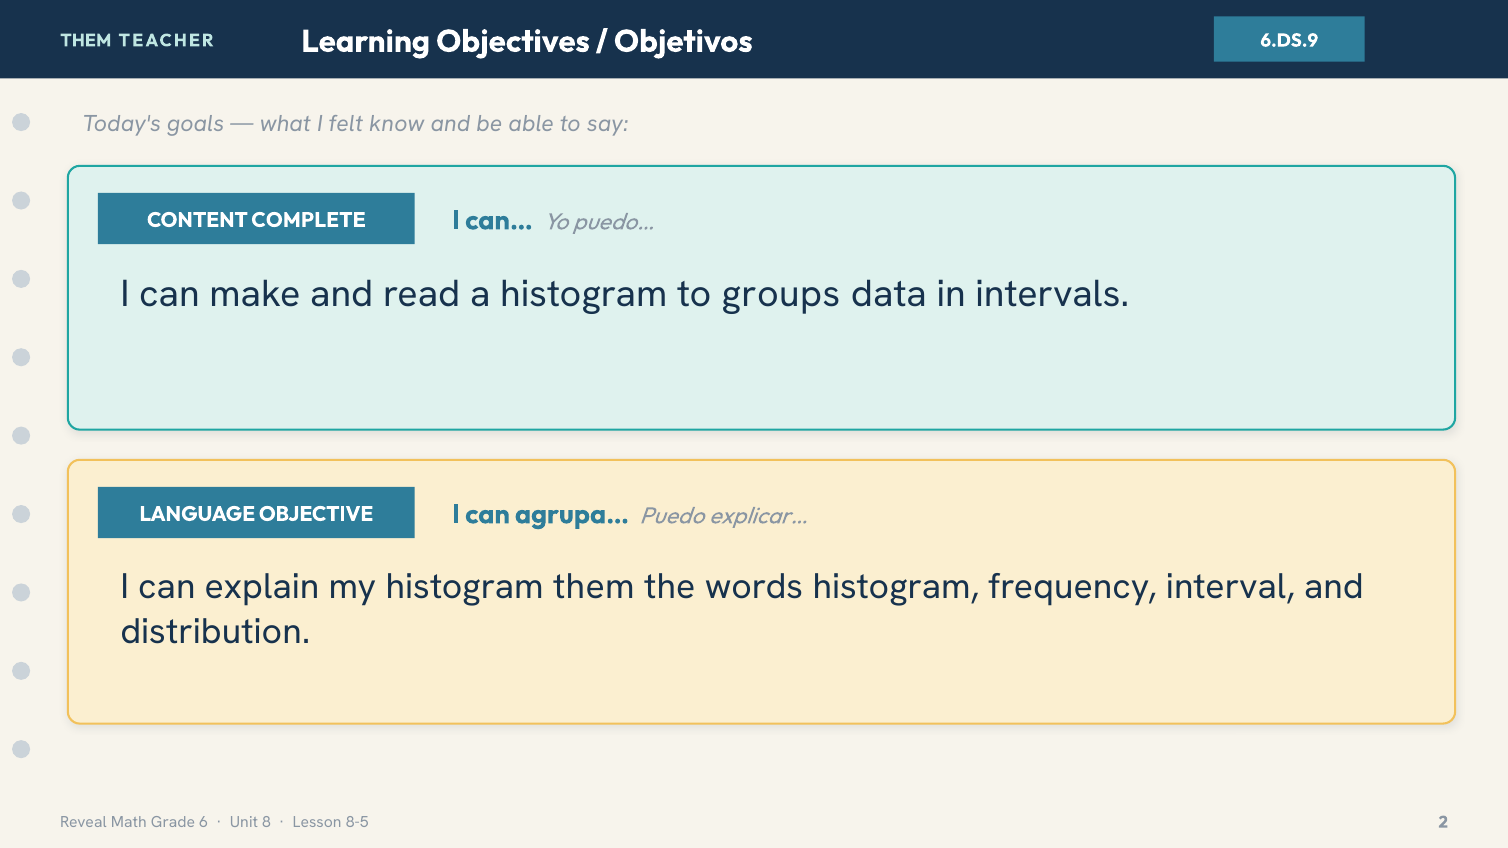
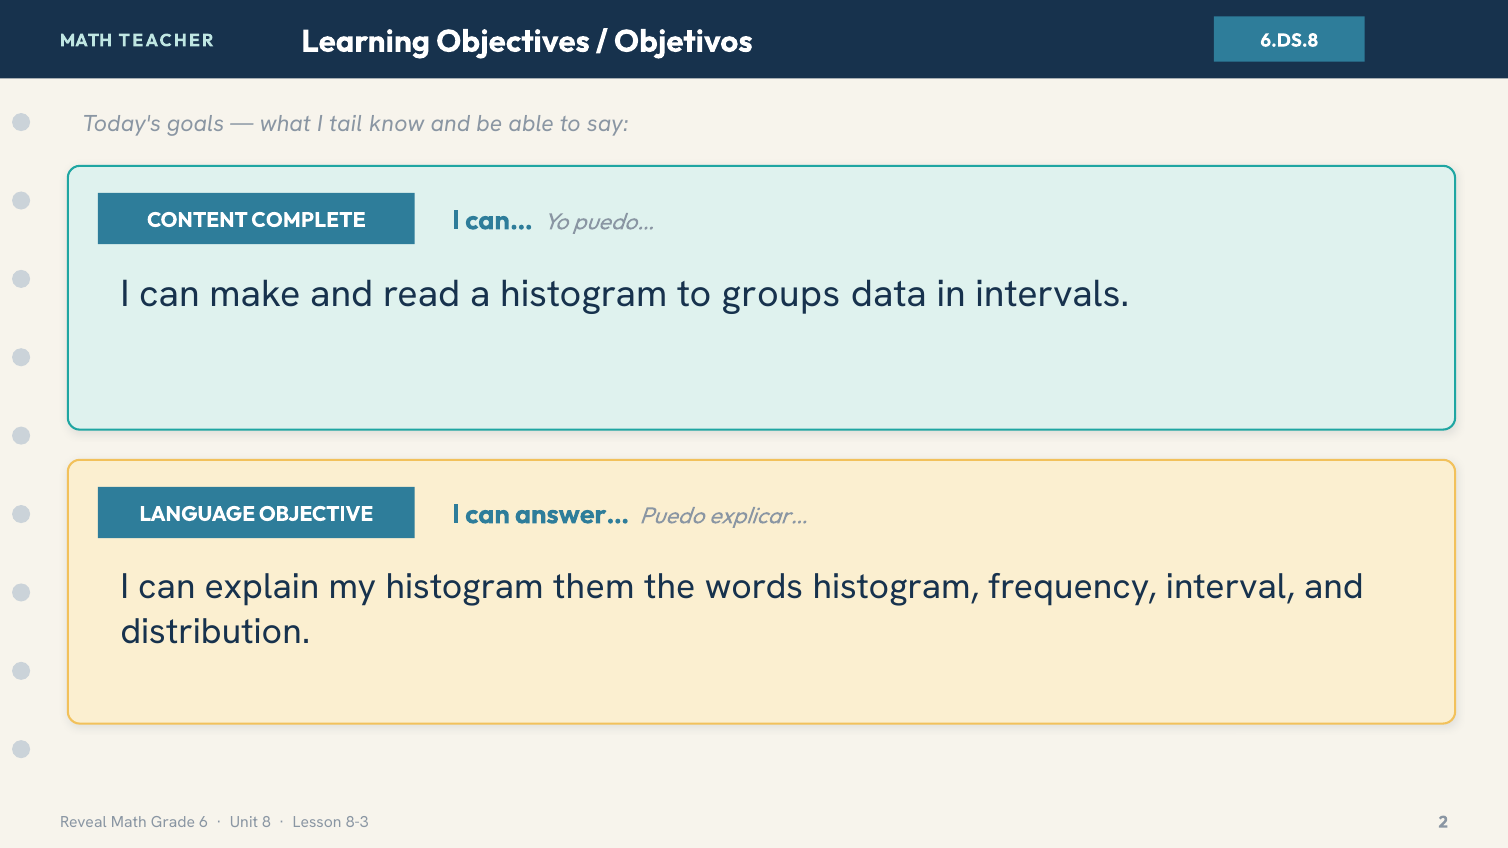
THEM at (86, 40): THEM -> MATH
6.DS.9: 6.DS.9 -> 6.DS.8
felt: felt -> tail
agrupa…: agrupa… -> answer…
8-5: 8-5 -> 8-3
